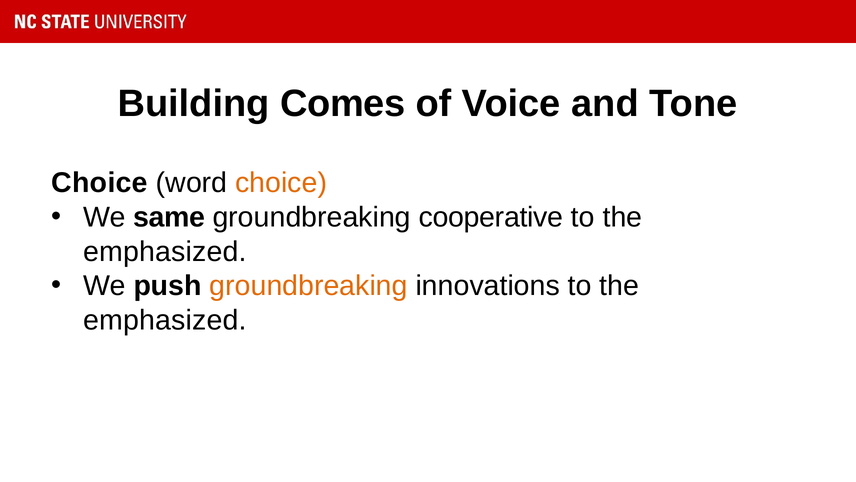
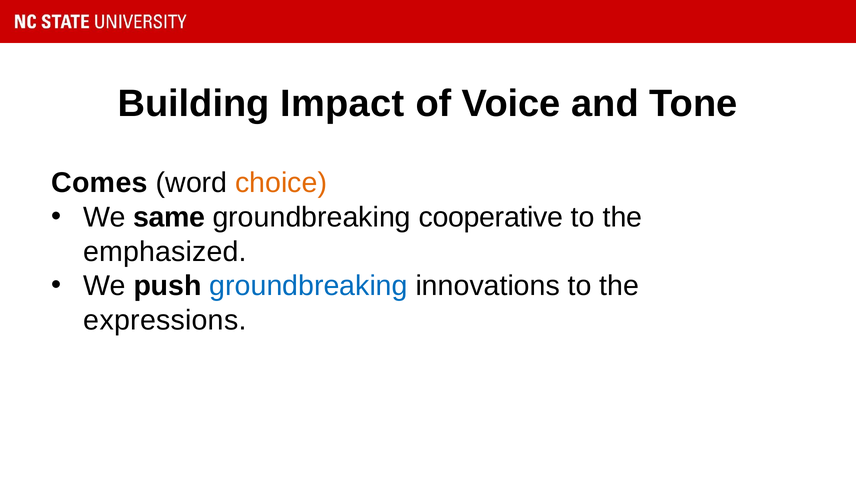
Comes: Comes -> Impact
Choice at (100, 183): Choice -> Comes
groundbreaking at (309, 286) colour: orange -> blue
emphasized at (165, 320): emphasized -> expressions
